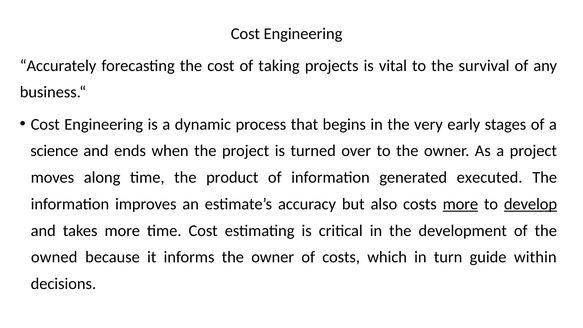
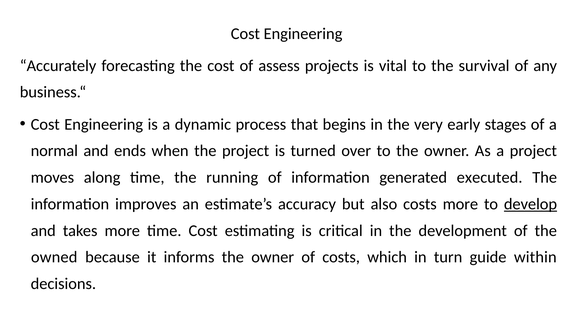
taking: taking -> assess
science: science -> normal
product: product -> running
more at (460, 204) underline: present -> none
